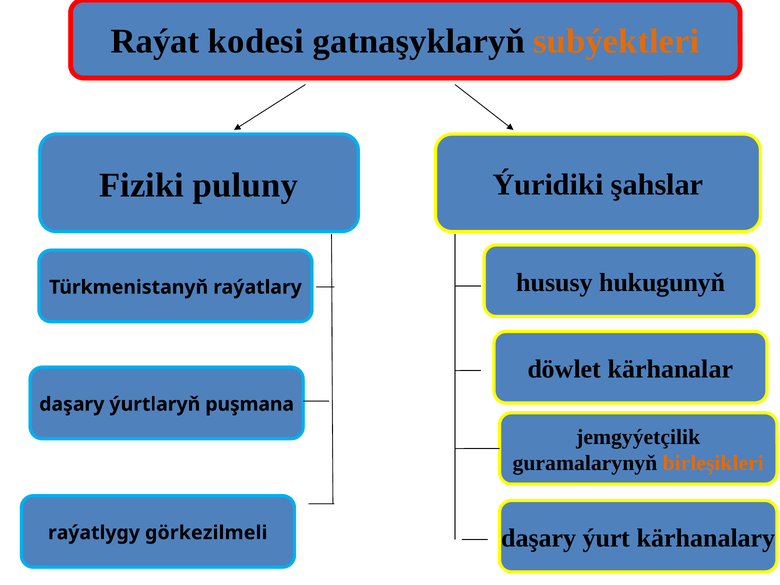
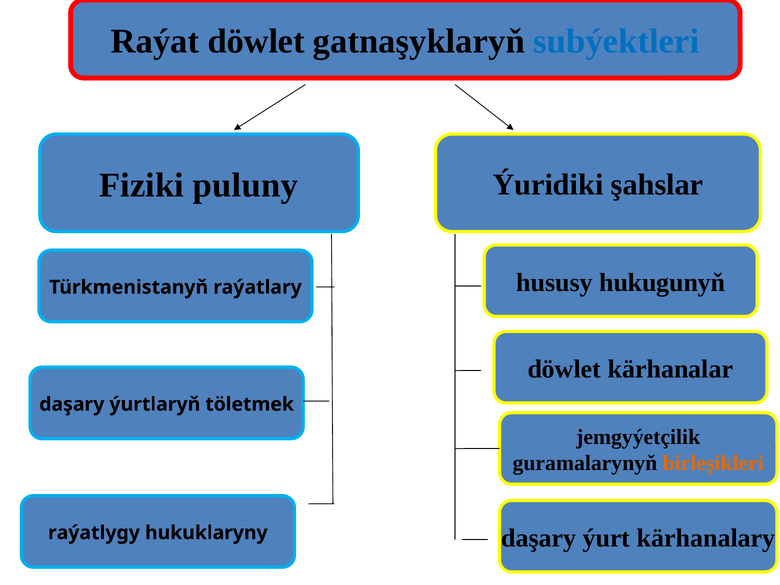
Raýat kodesi: kodesi -> döwlet
subýektleri colour: orange -> blue
puşmana: puşmana -> töletmek
görkezilmeli: görkezilmeli -> hukuklaryny
